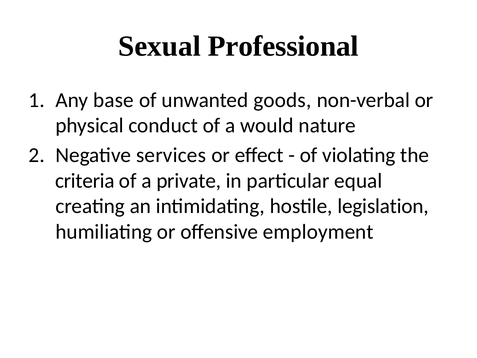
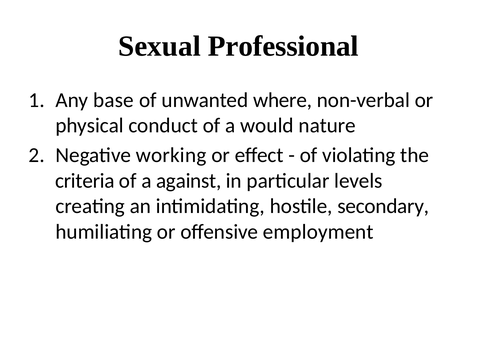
goods: goods -> where
services: services -> working
private: private -> against
equal: equal -> levels
legislation: legislation -> secondary
